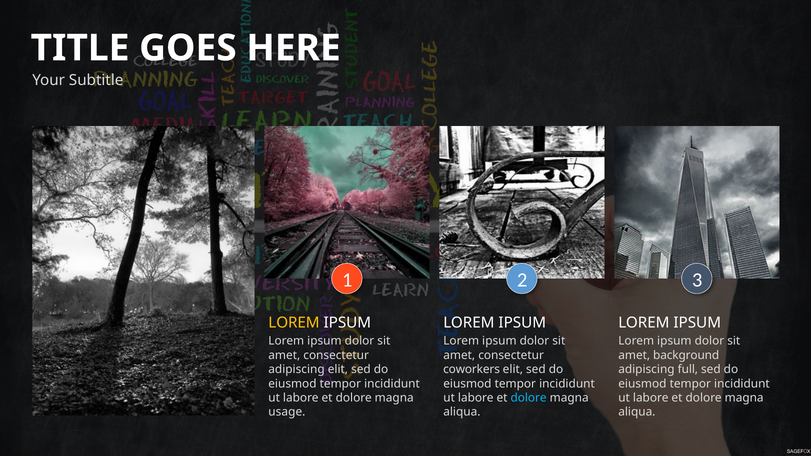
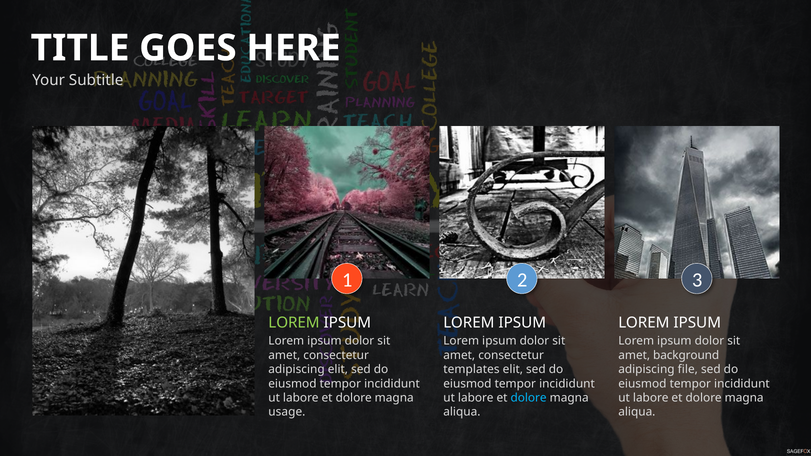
LOREM at (294, 323) colour: yellow -> light green
coworkers: coworkers -> templates
full: full -> file
